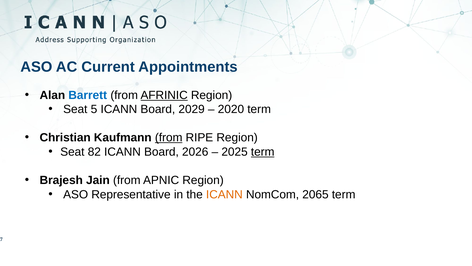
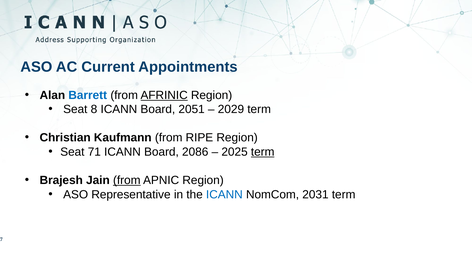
5: 5 -> 8
2029: 2029 -> 2051
2020: 2020 -> 2029
from at (169, 138) underline: present -> none
82: 82 -> 71
2026: 2026 -> 2086
from at (127, 180) underline: none -> present
ICANN at (224, 194) colour: orange -> blue
2065: 2065 -> 2031
